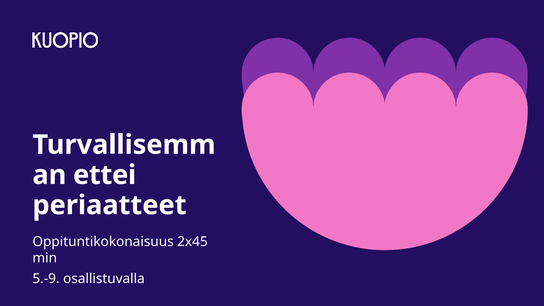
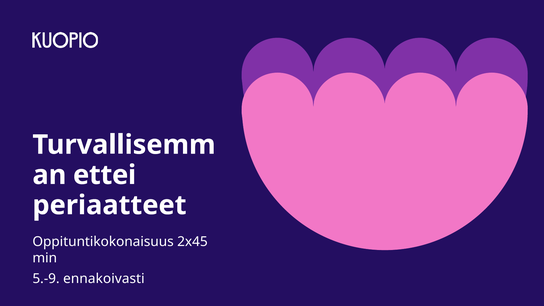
osallistuvalla: osallistuvalla -> ennakoivasti
